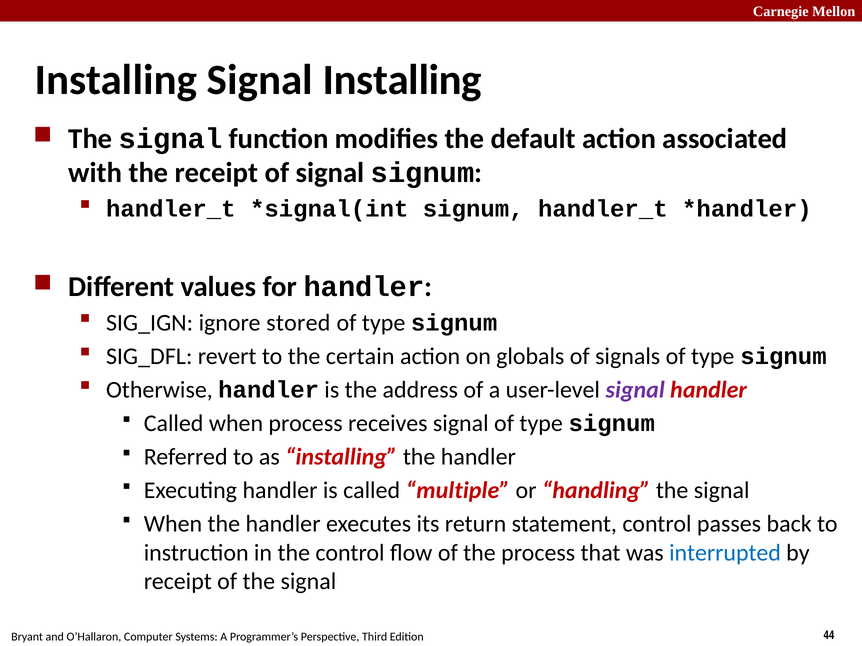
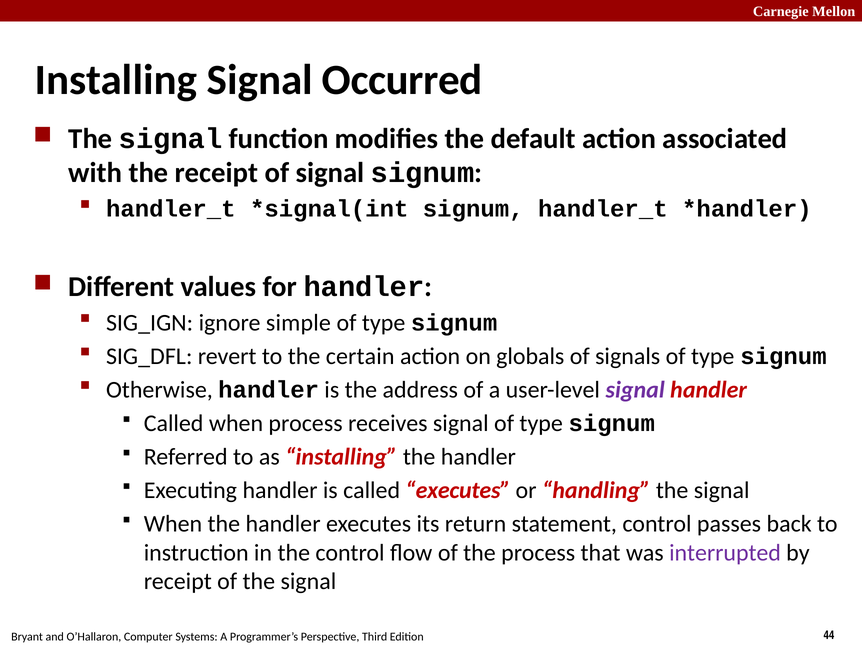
Signal Installing: Installing -> Occurred
stored: stored -> simple
called multiple: multiple -> executes
interrupted colour: blue -> purple
